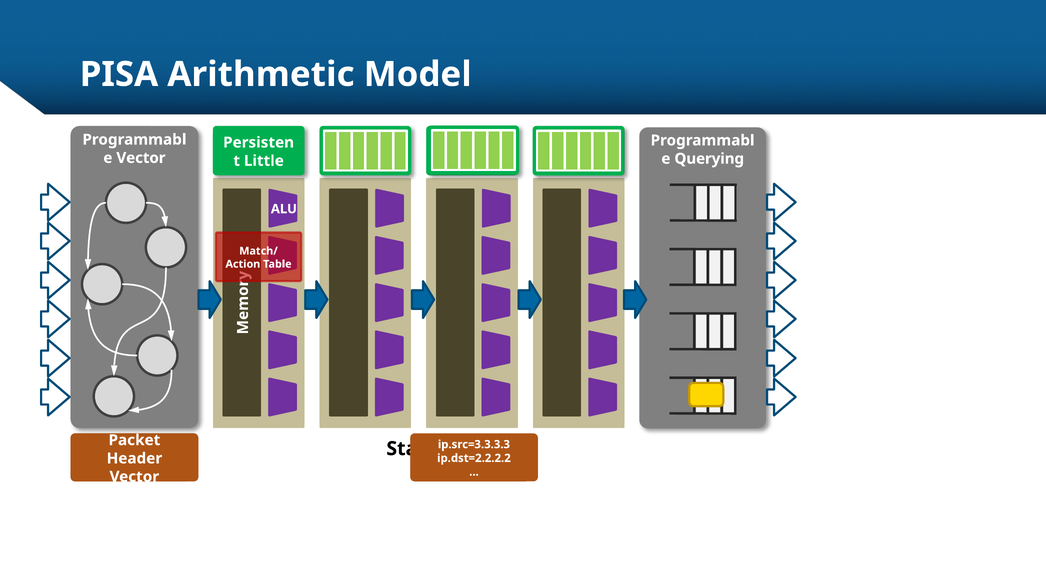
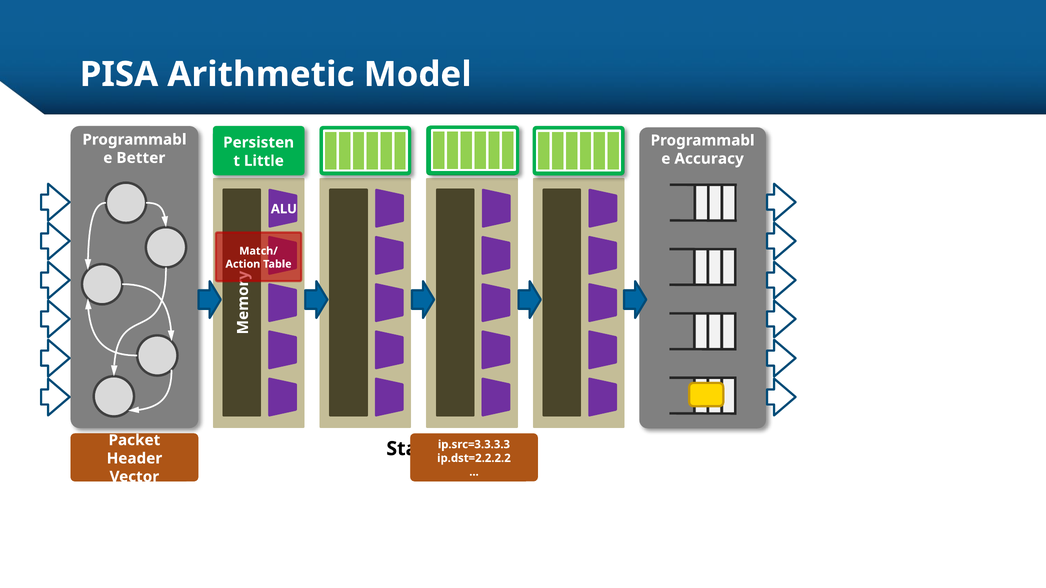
Vector at (141, 158): Vector -> Better
Querying: Querying -> Accuracy
